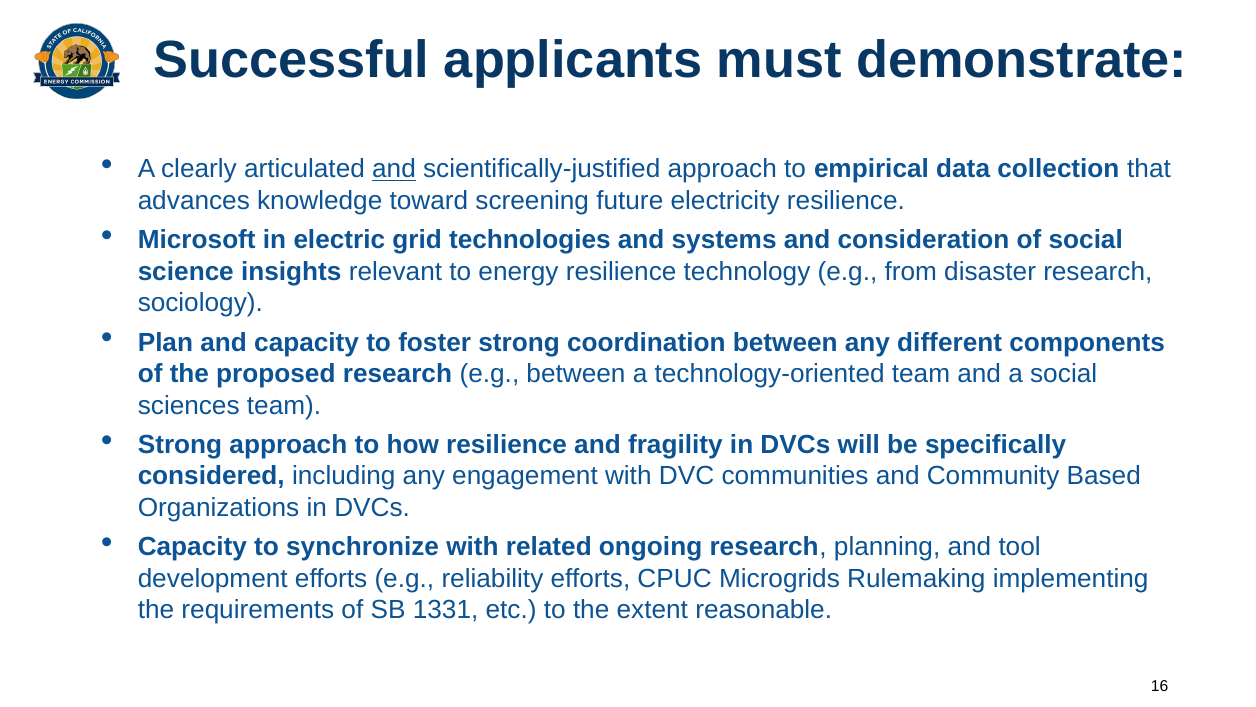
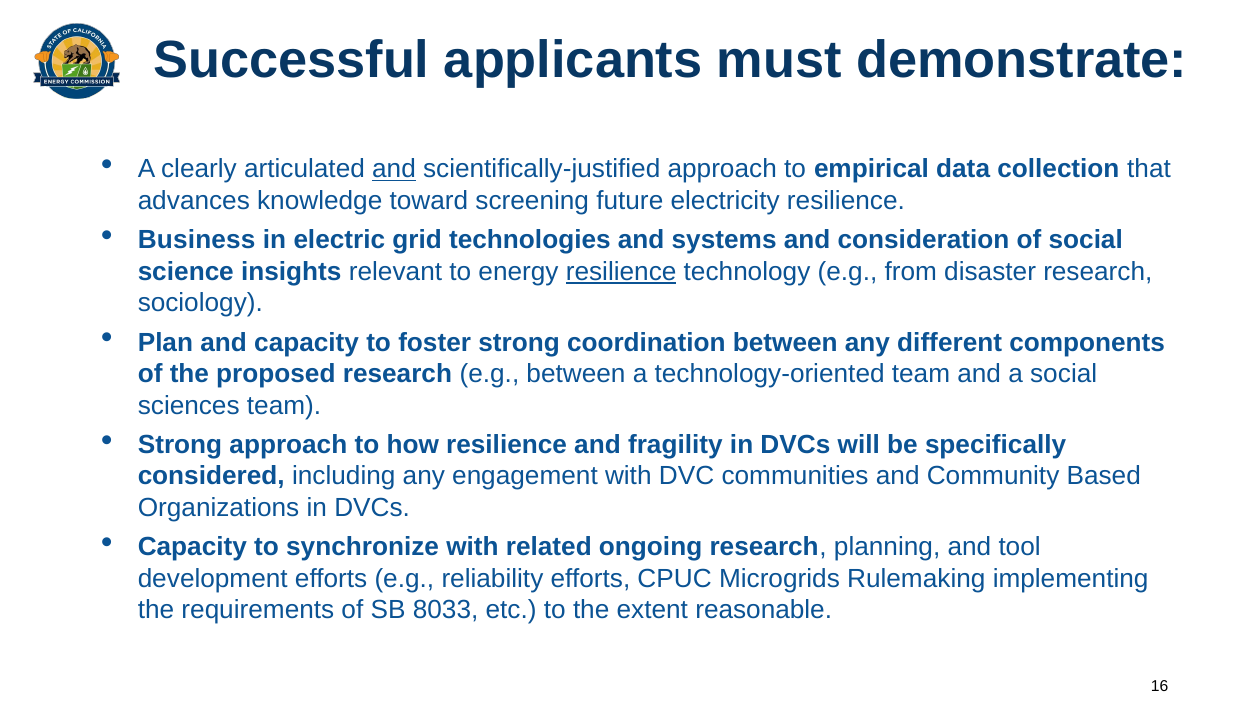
Microsoft: Microsoft -> Business
resilience at (621, 271) underline: none -> present
1331: 1331 -> 8033
